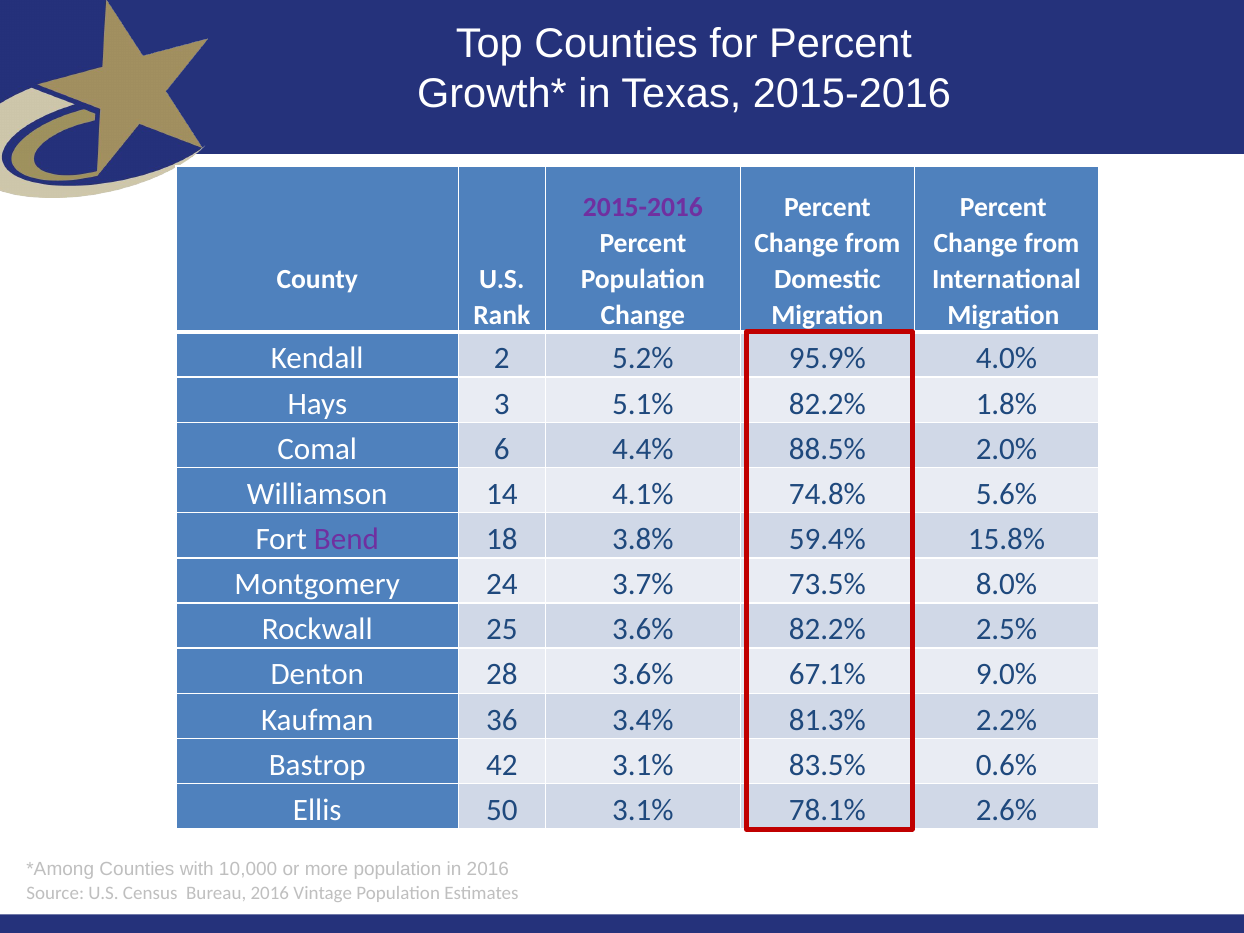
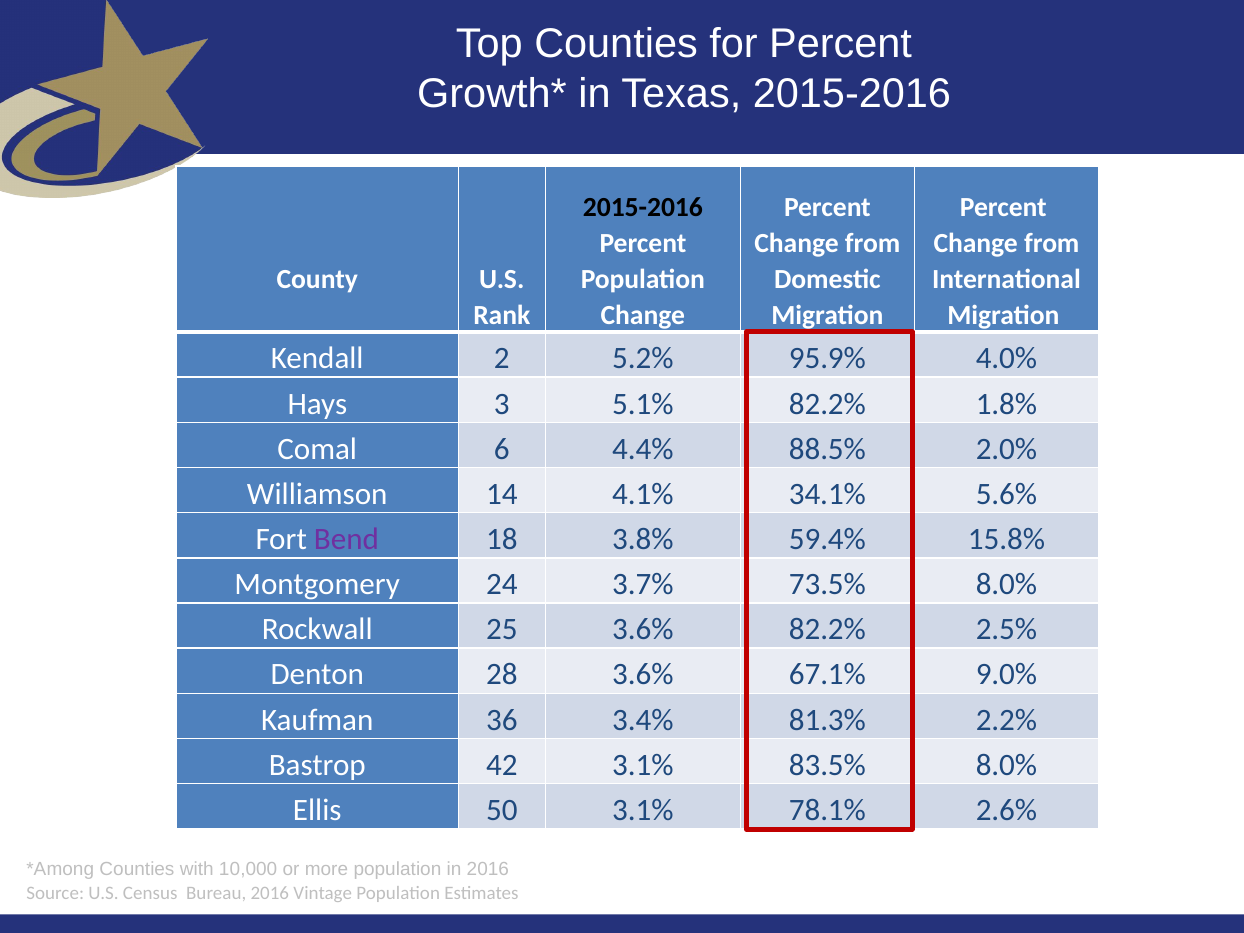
2015-2016 at (643, 207) colour: purple -> black
74.8%: 74.8% -> 34.1%
83.5% 0.6%: 0.6% -> 8.0%
